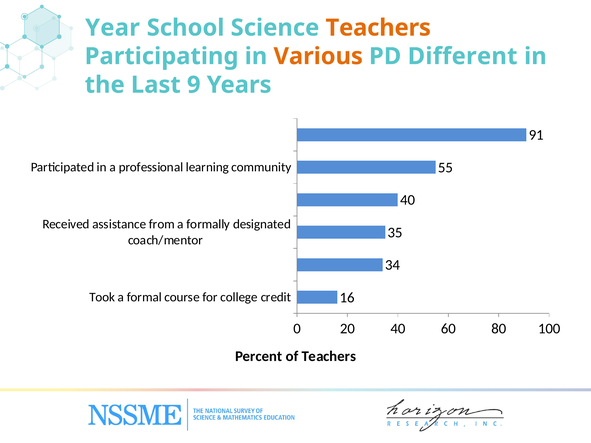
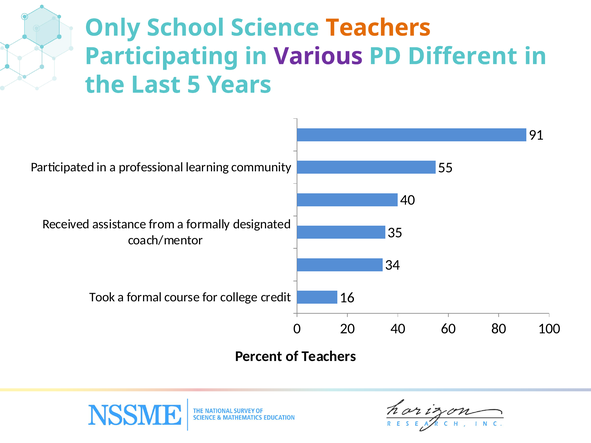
Year: Year -> Only
Various colour: orange -> purple
9: 9 -> 5
